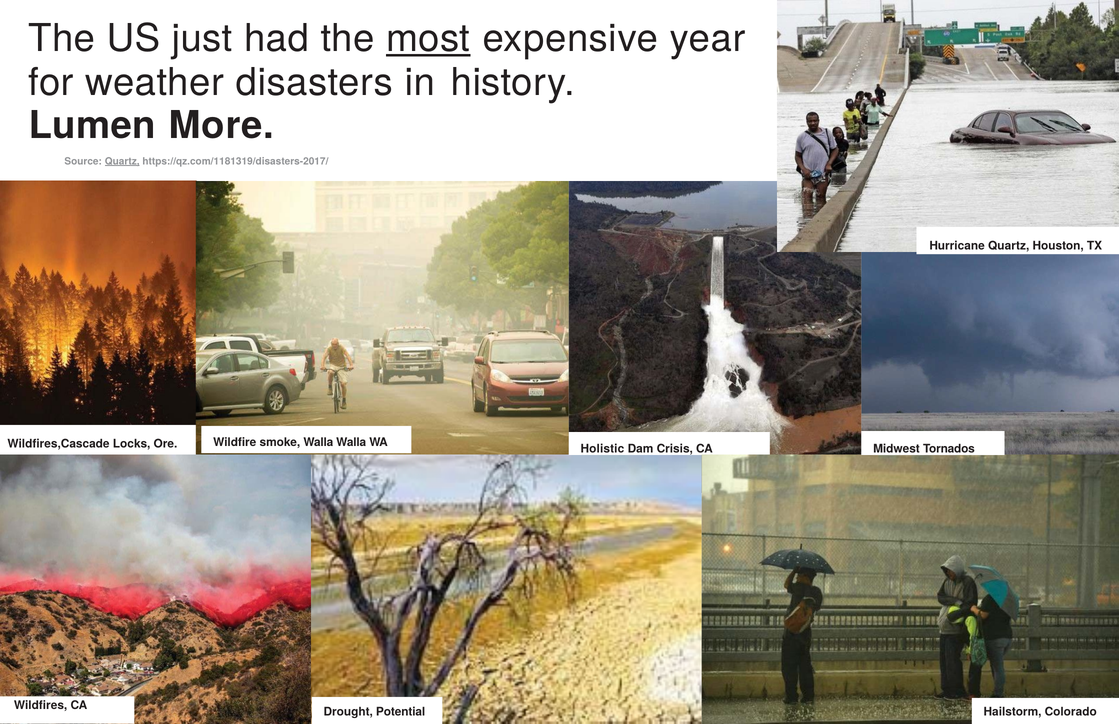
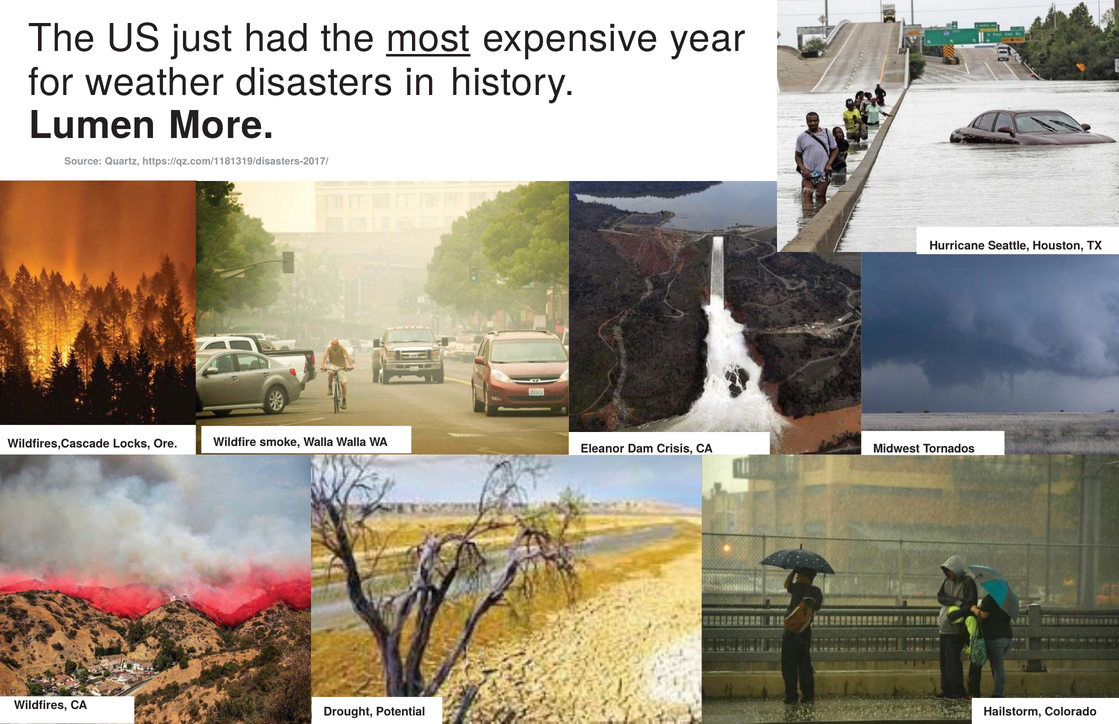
Quartz at (122, 161) underline: present -> none
Hurricane Quartz: Quartz -> Seattle
Holistic: Holistic -> Eleanor
